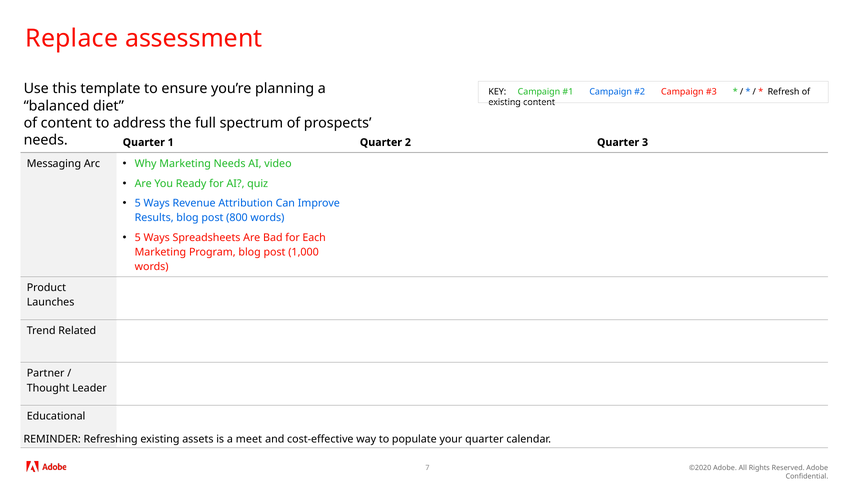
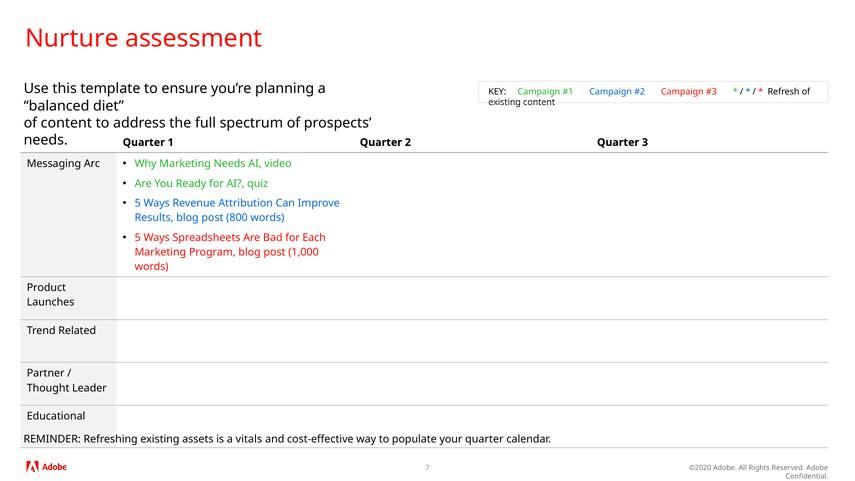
Replace: Replace -> Nurture
meet: meet -> vitals
